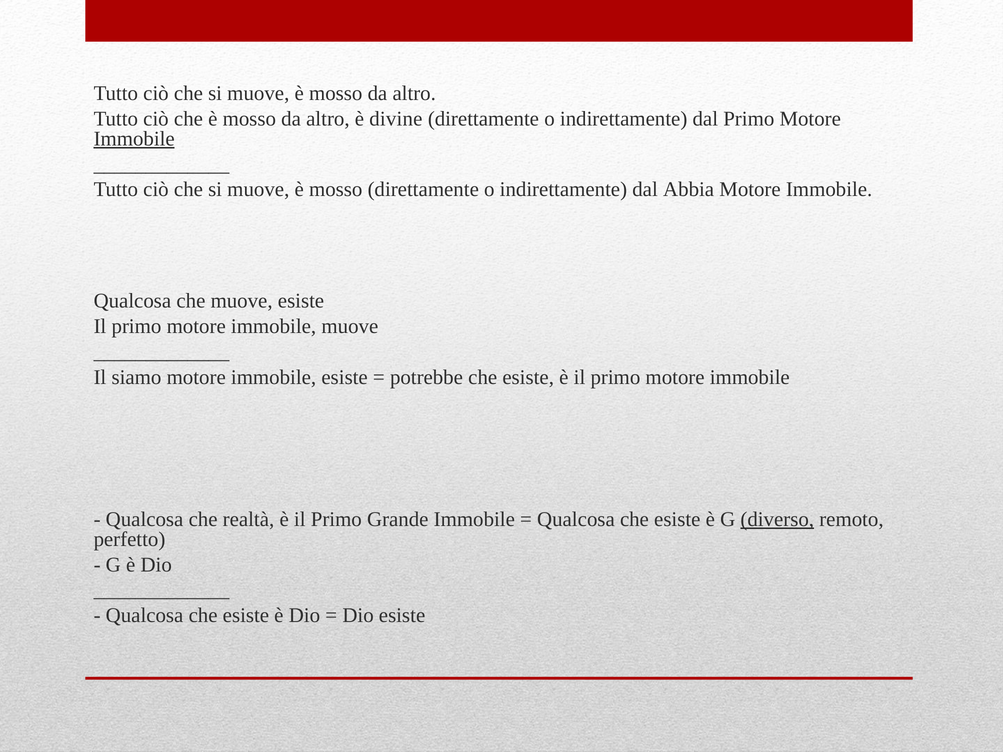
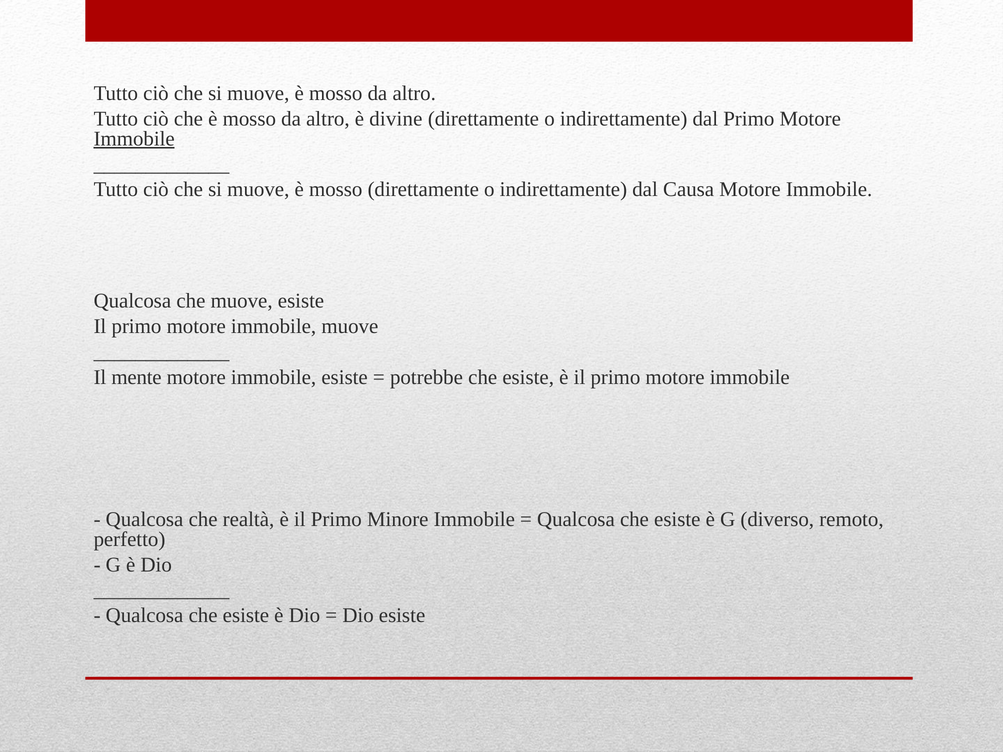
Abbia: Abbia -> Causa
siamo: siamo -> mente
Grande: Grande -> Minore
diverso underline: present -> none
